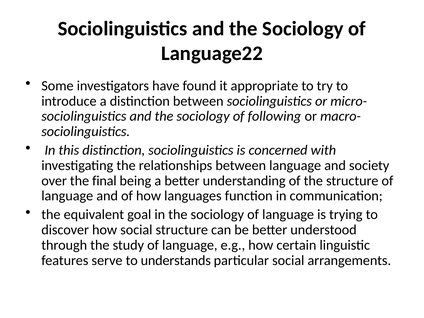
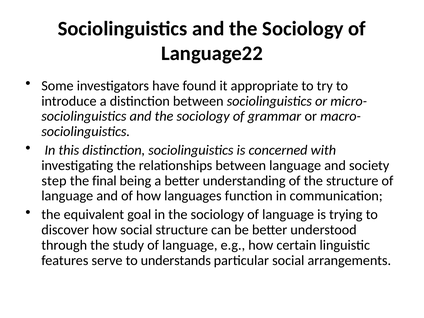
following: following -> grammar
over: over -> step
